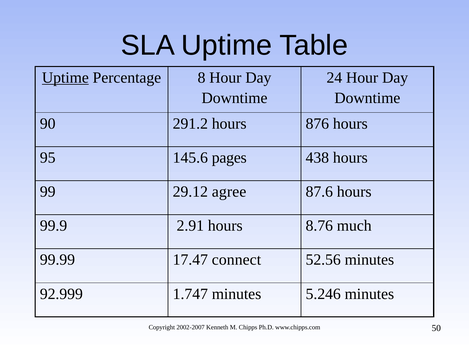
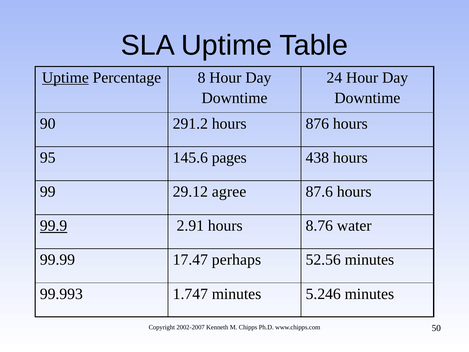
99.9 underline: none -> present
much: much -> water
connect: connect -> perhaps
92.999: 92.999 -> 99.993
